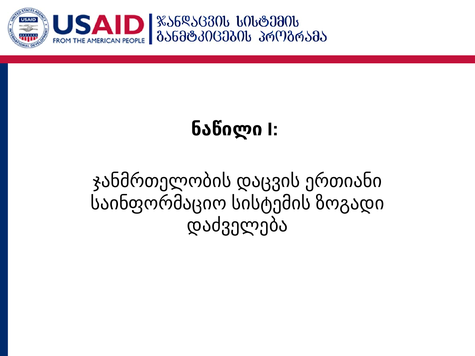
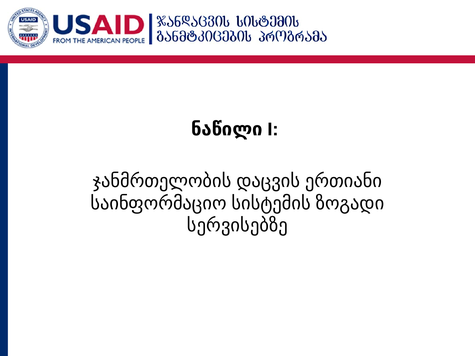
დაძველება: დაძველება -> სერვისებზე
